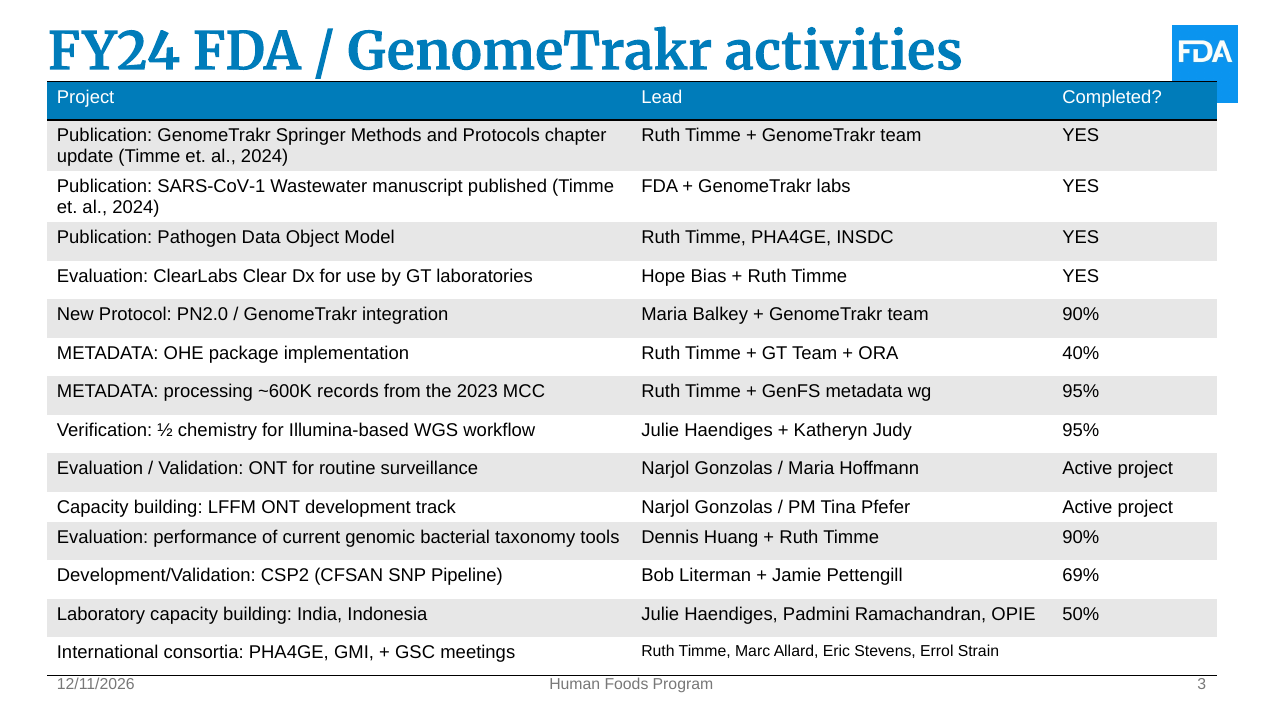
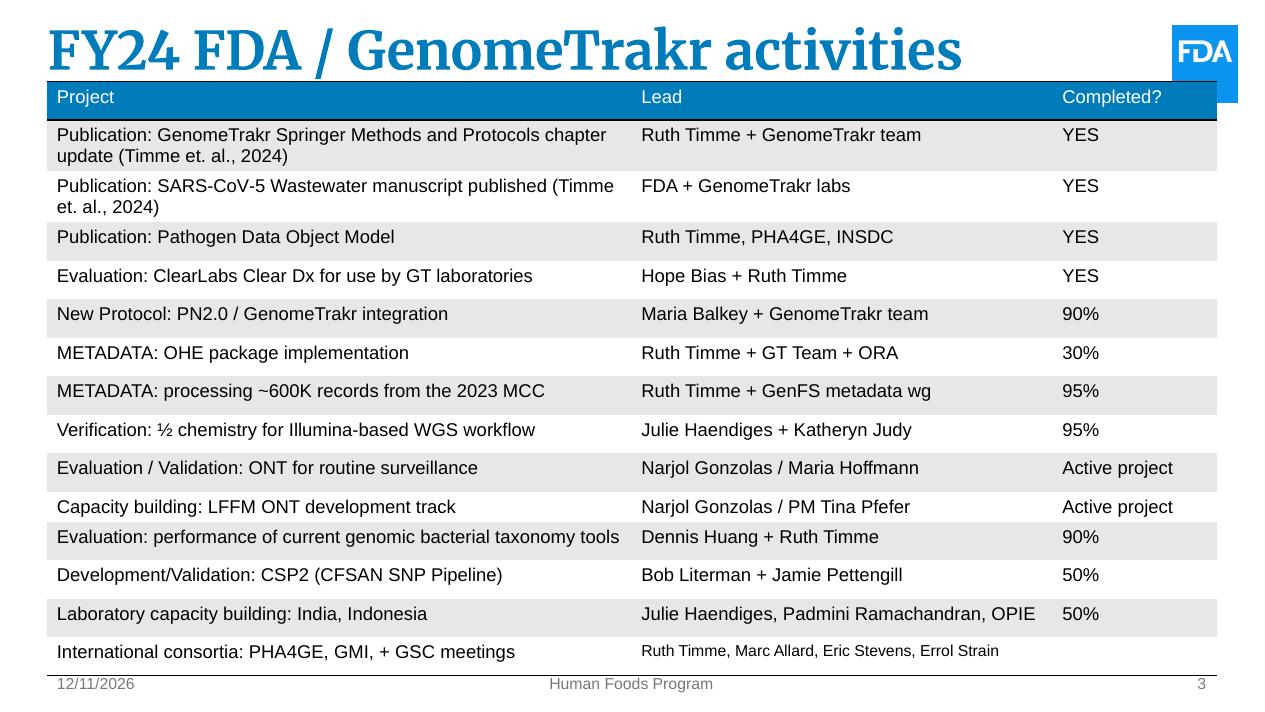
SARS-CoV-1: SARS-CoV-1 -> SARS-CoV-5
40%: 40% -> 30%
Pettengill 69%: 69% -> 50%
